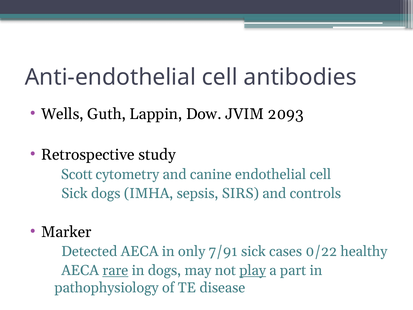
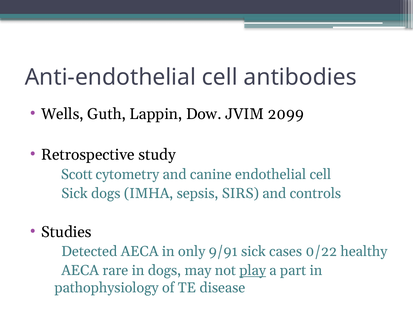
2093: 2093 -> 2099
Marker: Marker -> Studies
7/91: 7/91 -> 9/91
rare underline: present -> none
